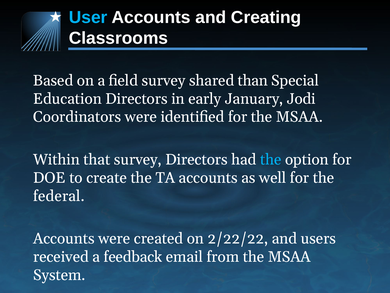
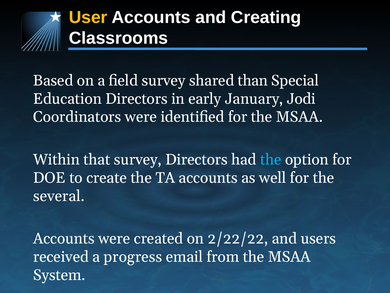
User colour: light blue -> yellow
federal: federal -> several
feedback: feedback -> progress
